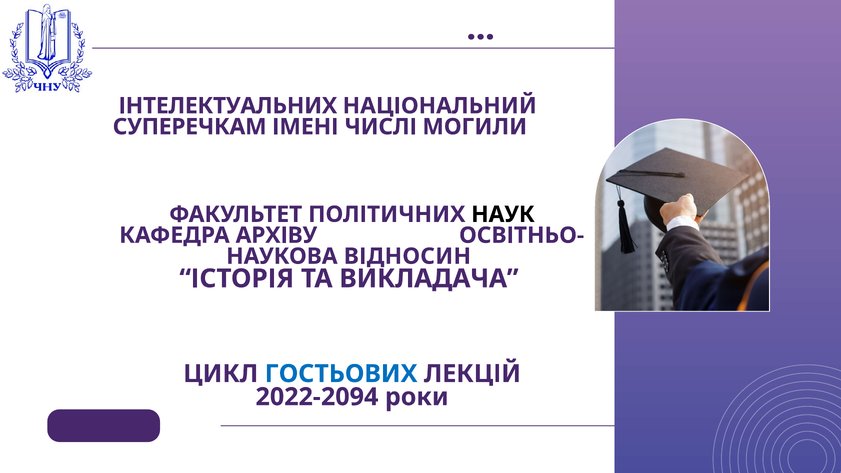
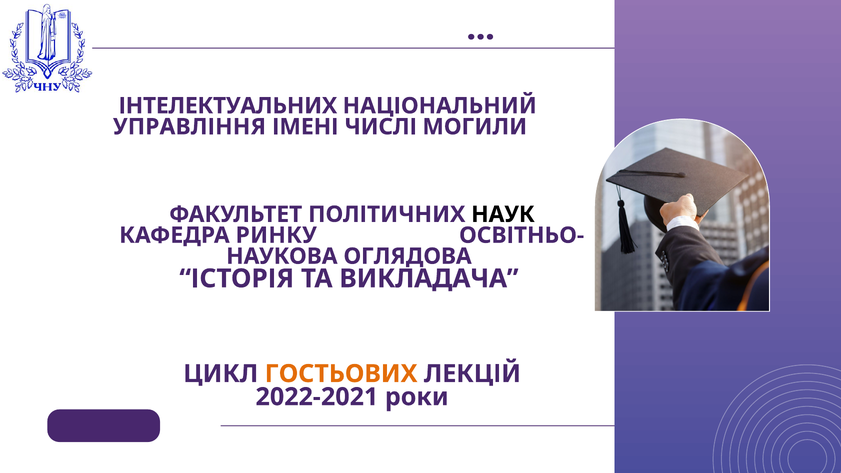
СУПЕРЕЧКАМ: СУПЕРЕЧКАМ -> УПРАВЛІННЯ
АРХІВУ: АРХІВУ -> РИНКУ
ВІДНОСИН: ВІДНОСИН -> ОГЛЯДОВА
ГОСТЬОВИХ colour: blue -> orange
2022-2094: 2022-2094 -> 2022-2021
